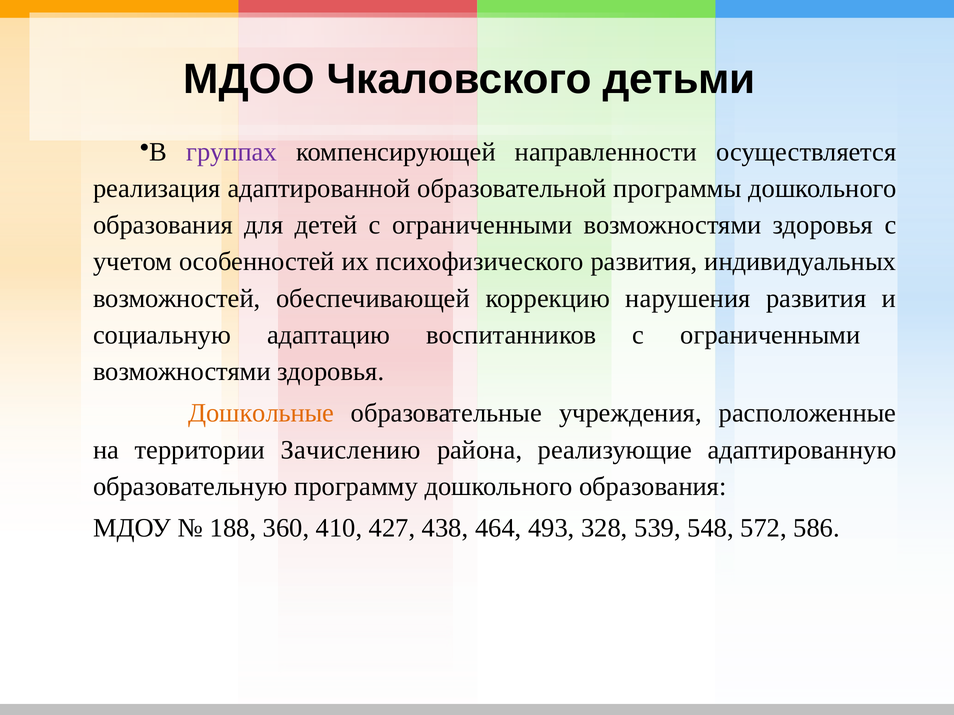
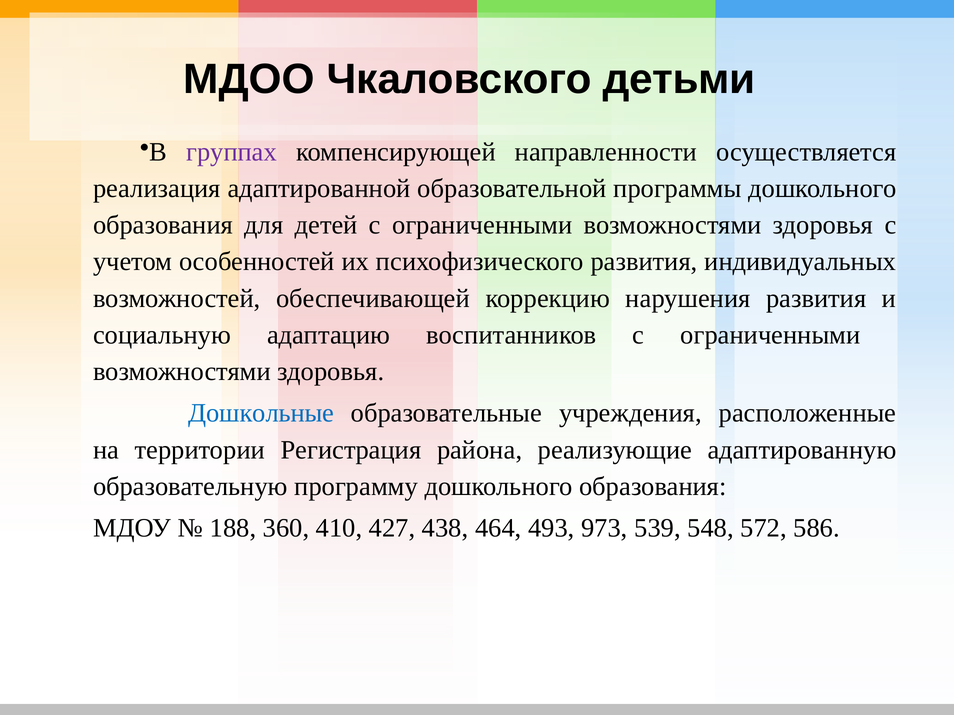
Дошкольные colour: orange -> blue
Зачислению: Зачислению -> Регистрация
328: 328 -> 973
